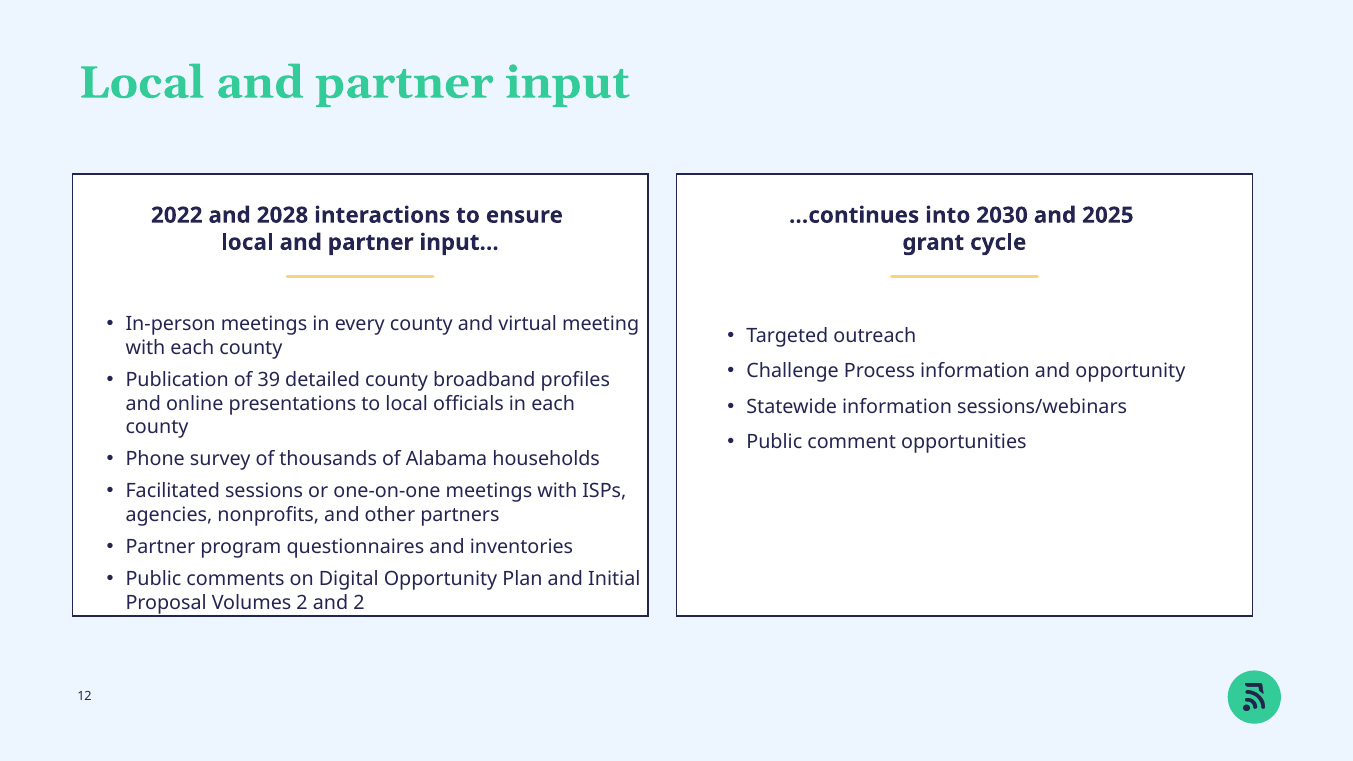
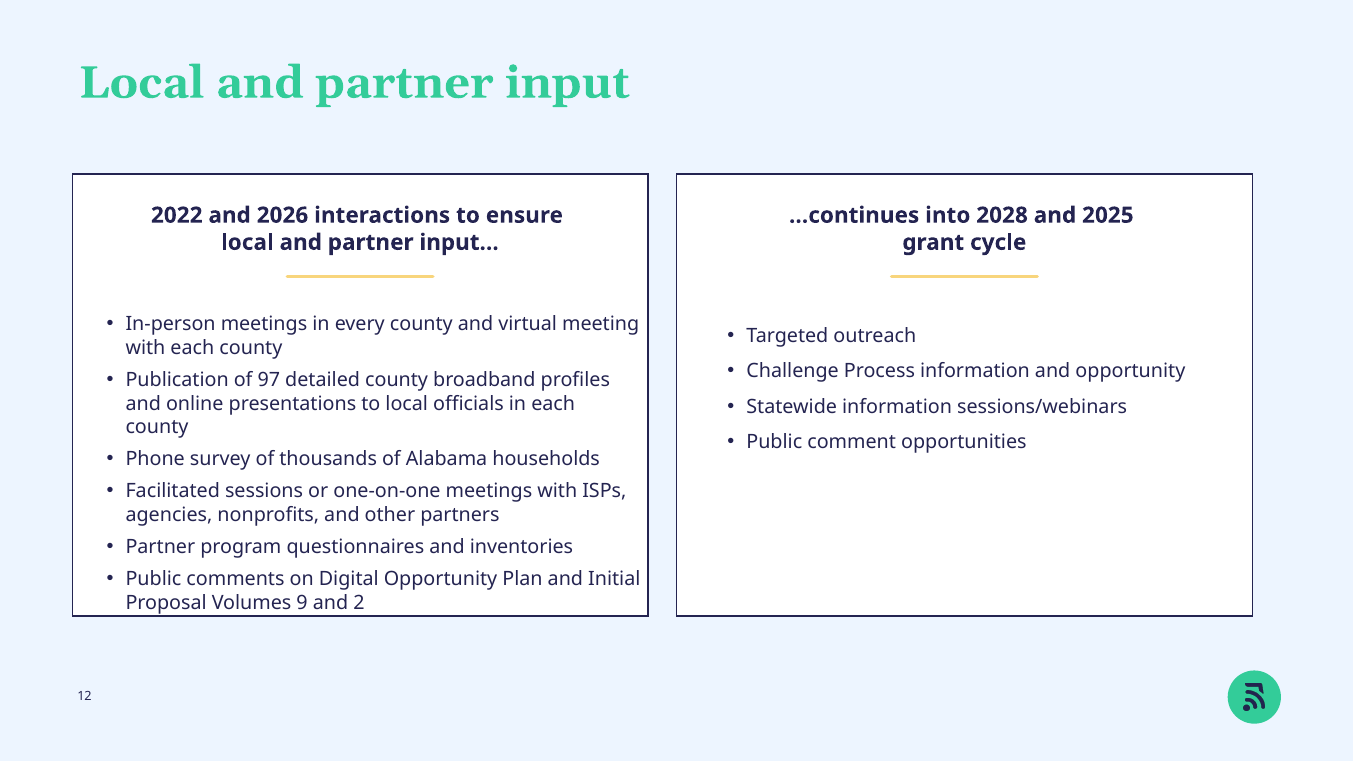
2028: 2028 -> 2026
2030: 2030 -> 2028
39: 39 -> 97
Volumes 2: 2 -> 9
